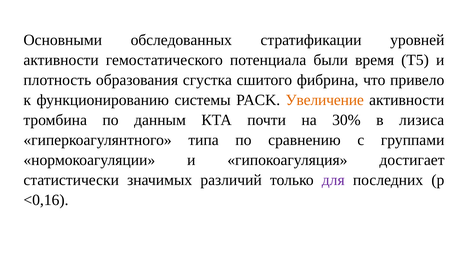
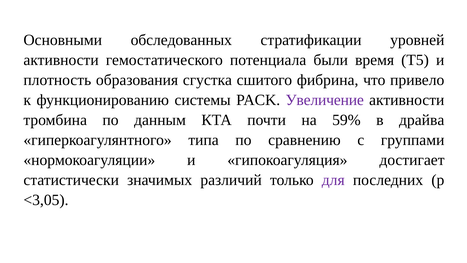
Увеличение colour: orange -> purple
30%: 30% -> 59%
лизиса: лизиса -> драйва
<0,16: <0,16 -> <3,05
